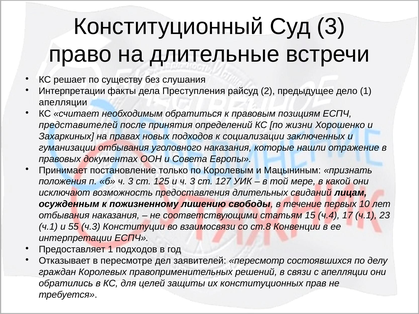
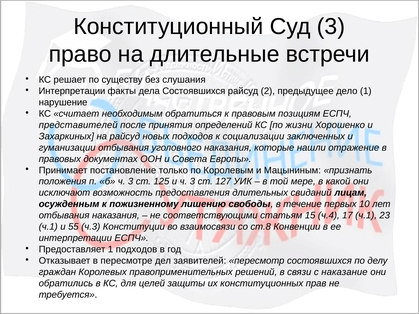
дела Преступления: Преступления -> Состоявшихся
апелляции at (63, 102): апелляции -> нарушение
на правах: правах -> райсуд
с апелляции: апелляции -> наказание
